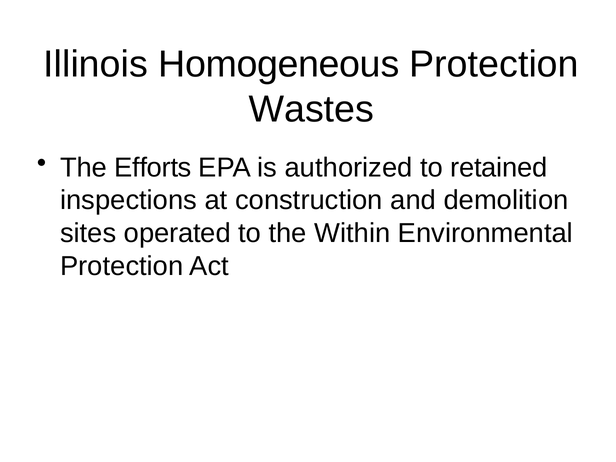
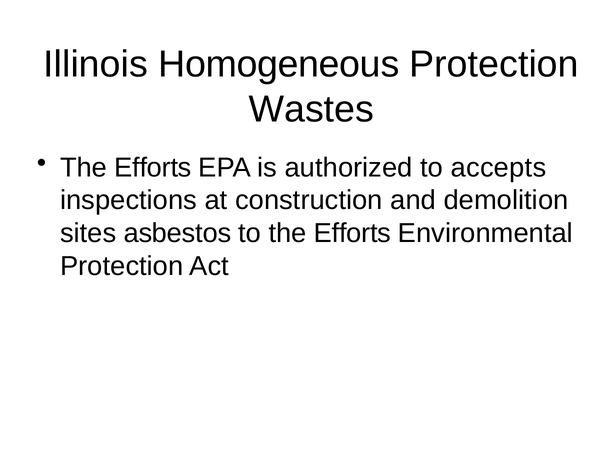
retained: retained -> accepts
operated: operated -> asbestos
to the Within: Within -> Efforts
